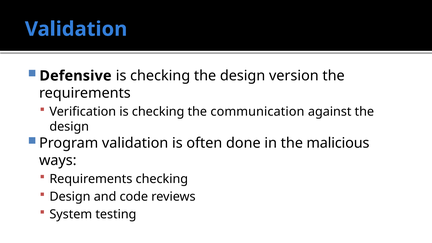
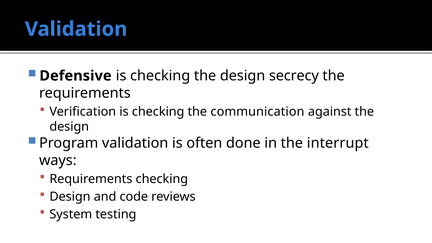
version: version -> secrecy
malicious: malicious -> interrupt
